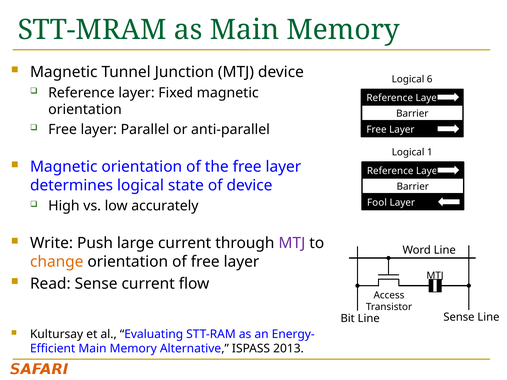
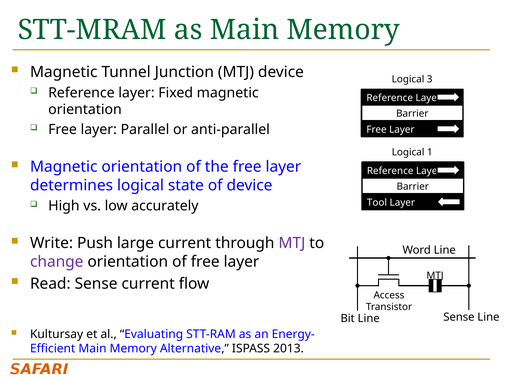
6: 6 -> 3
Fool: Fool -> Tool
change colour: orange -> purple
